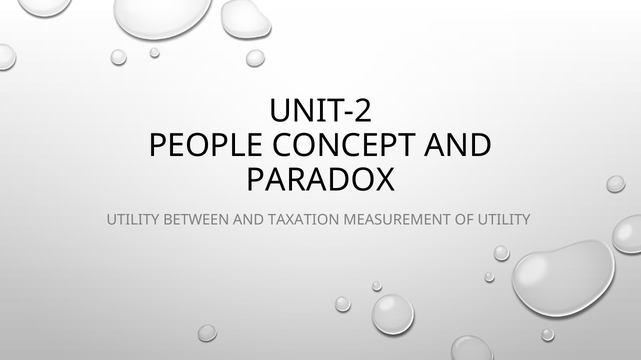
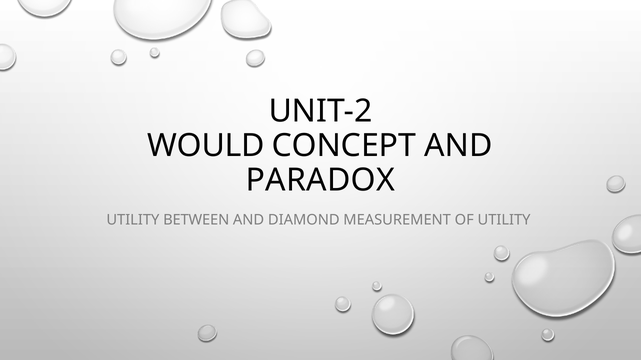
PEOPLE: PEOPLE -> WOULD
TAXATION: TAXATION -> DIAMOND
